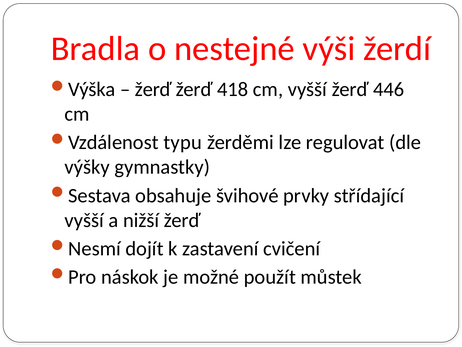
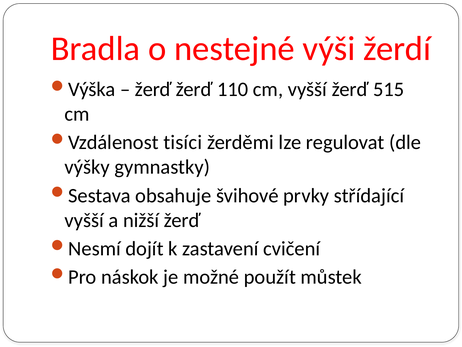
418: 418 -> 110
446: 446 -> 515
typu: typu -> tisíci
